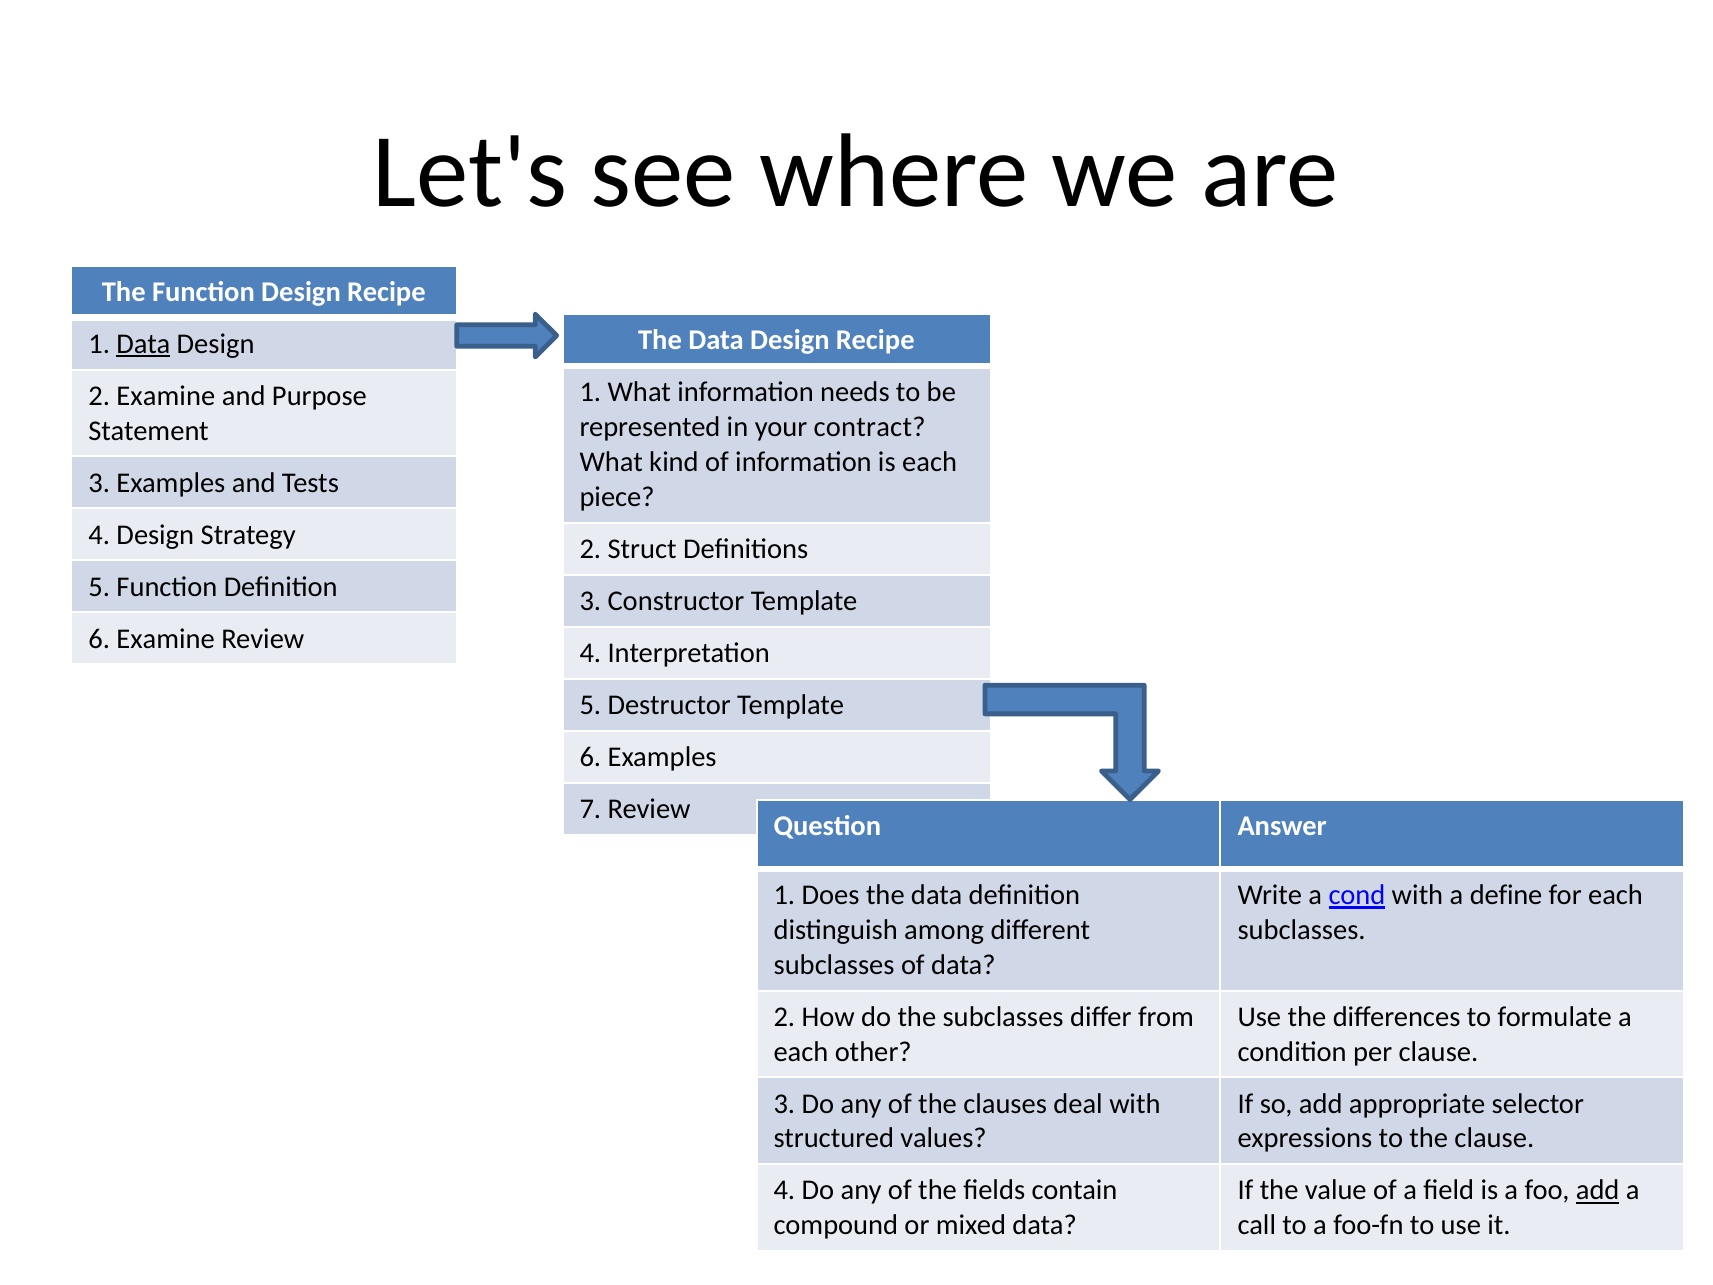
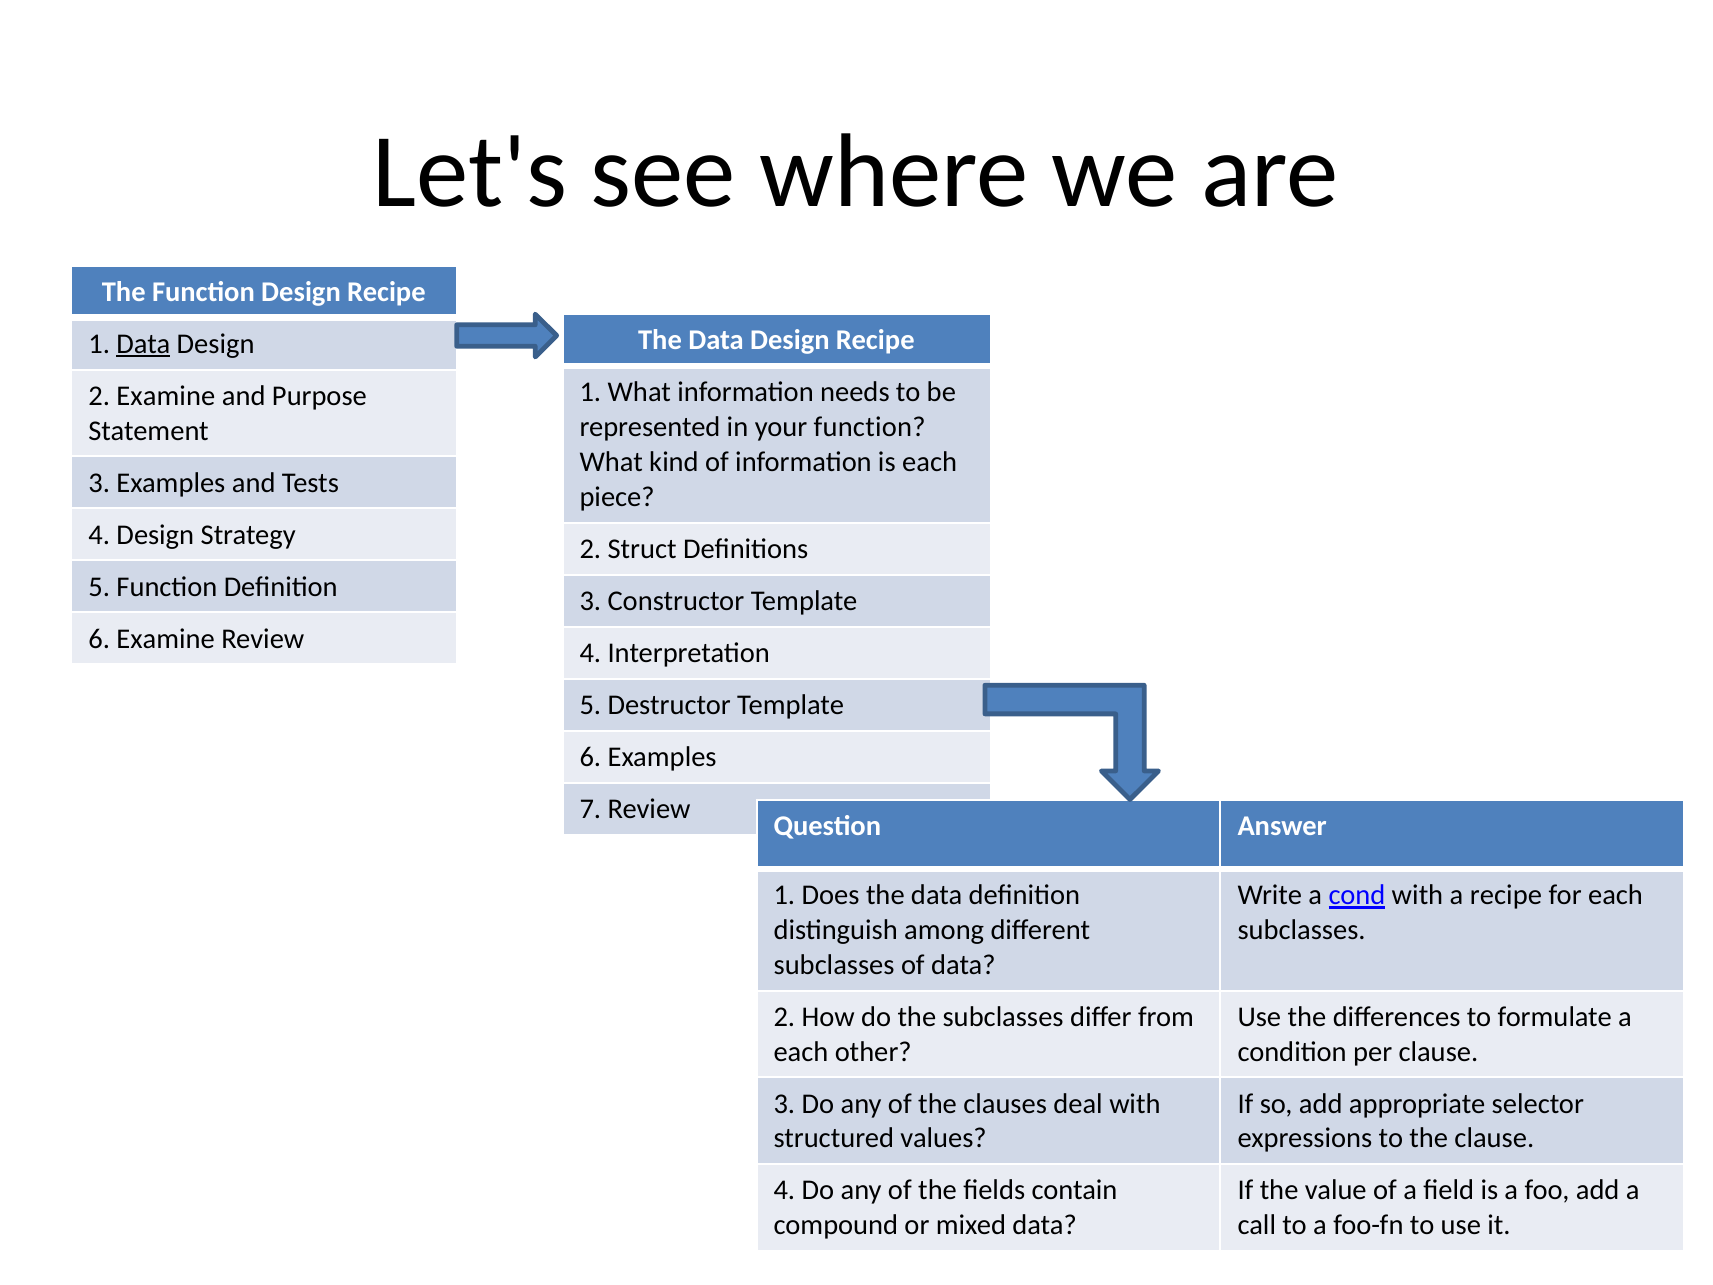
your contract: contract -> function
a define: define -> recipe
add at (1598, 1190) underline: present -> none
